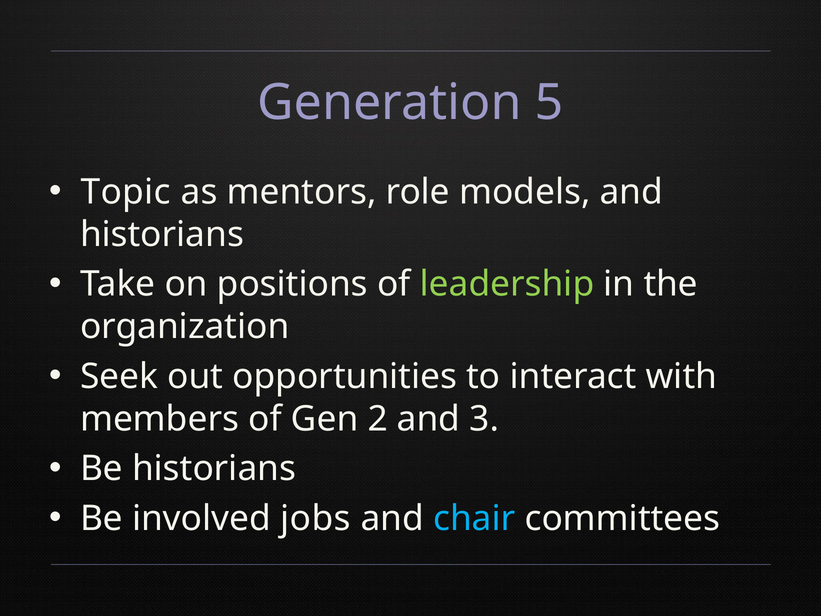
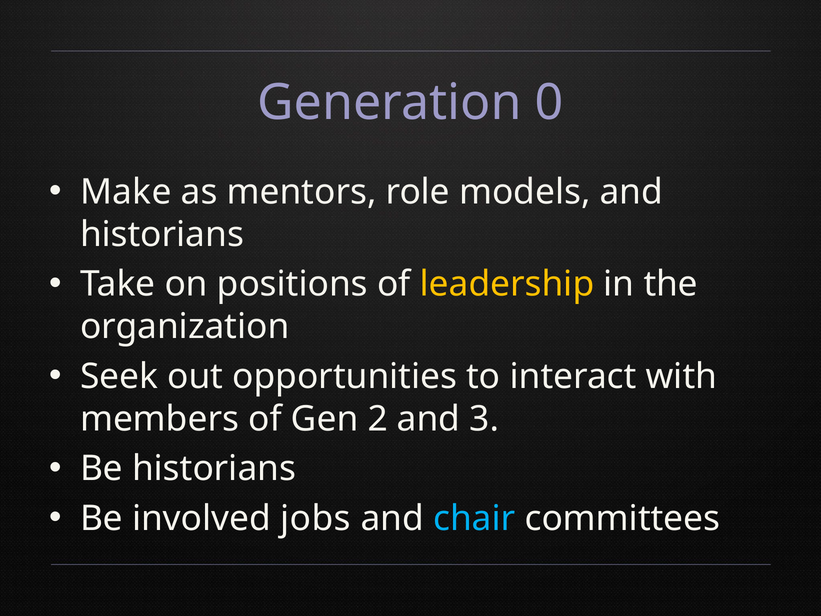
5: 5 -> 0
Topic: Topic -> Make
leadership colour: light green -> yellow
